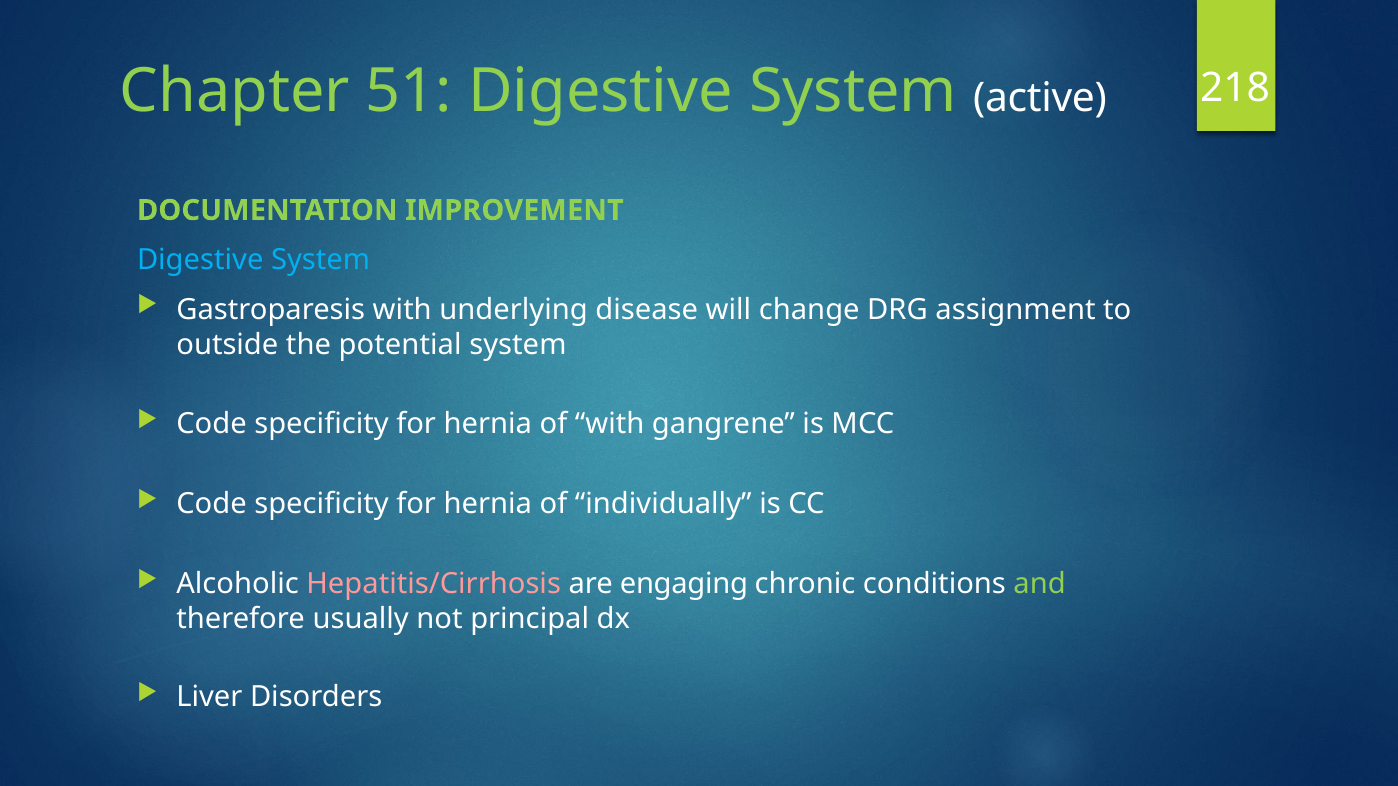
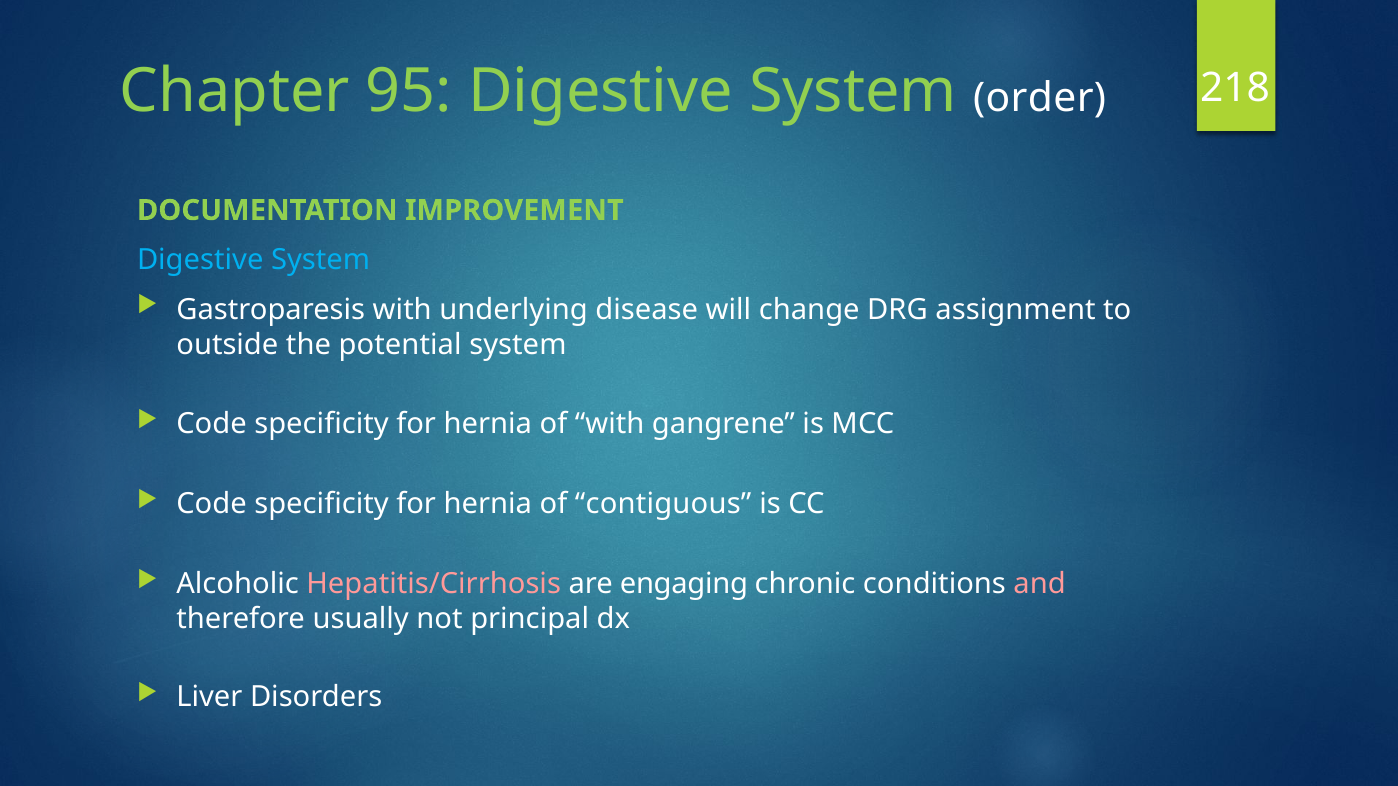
51: 51 -> 95
active: active -> order
individually: individually -> contiguous
and colour: light green -> pink
